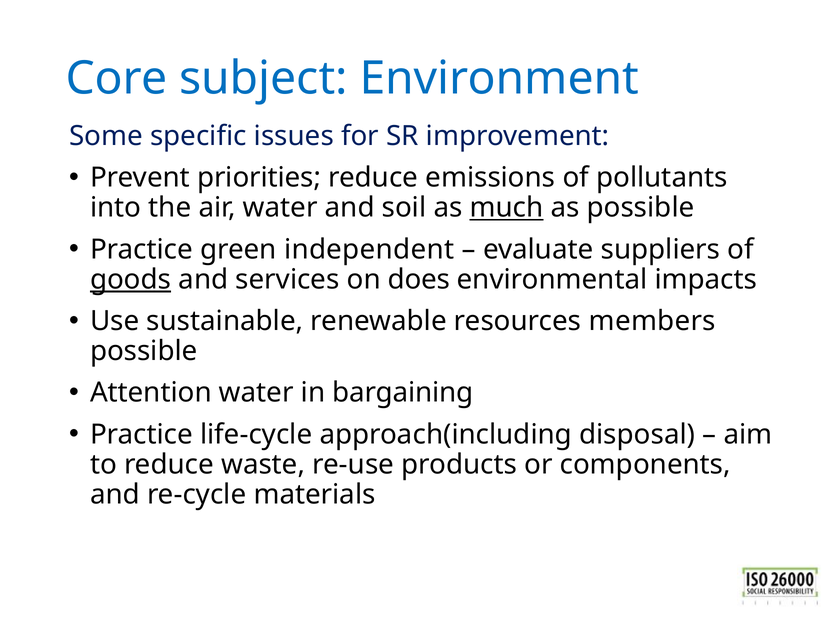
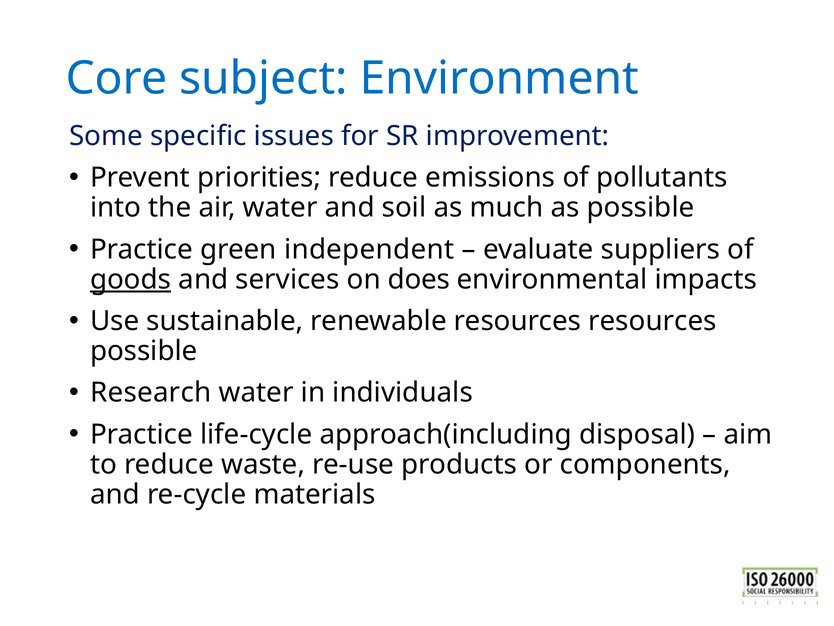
much underline: present -> none
resources members: members -> resources
Attention: Attention -> Research
bargaining: bargaining -> individuals
